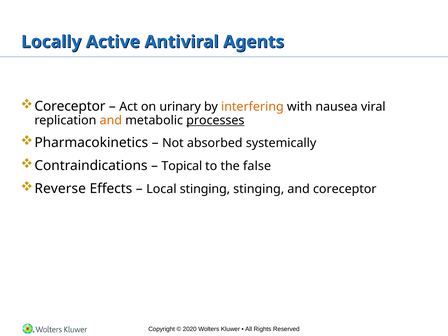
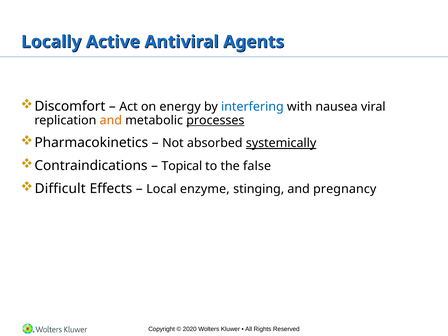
Coreceptor at (70, 106): Coreceptor -> Discomfort
urinary: urinary -> energy
interfering colour: orange -> blue
systemically underline: none -> present
Reverse: Reverse -> Difficult
Local stinging: stinging -> enzyme
and coreceptor: coreceptor -> pregnancy
